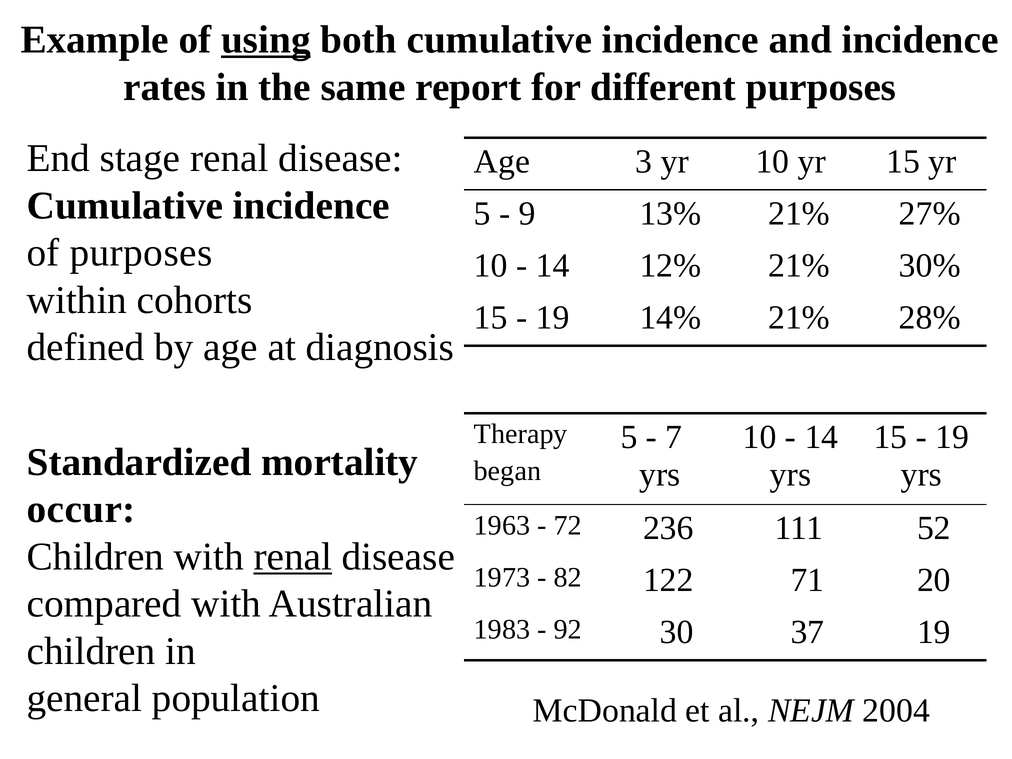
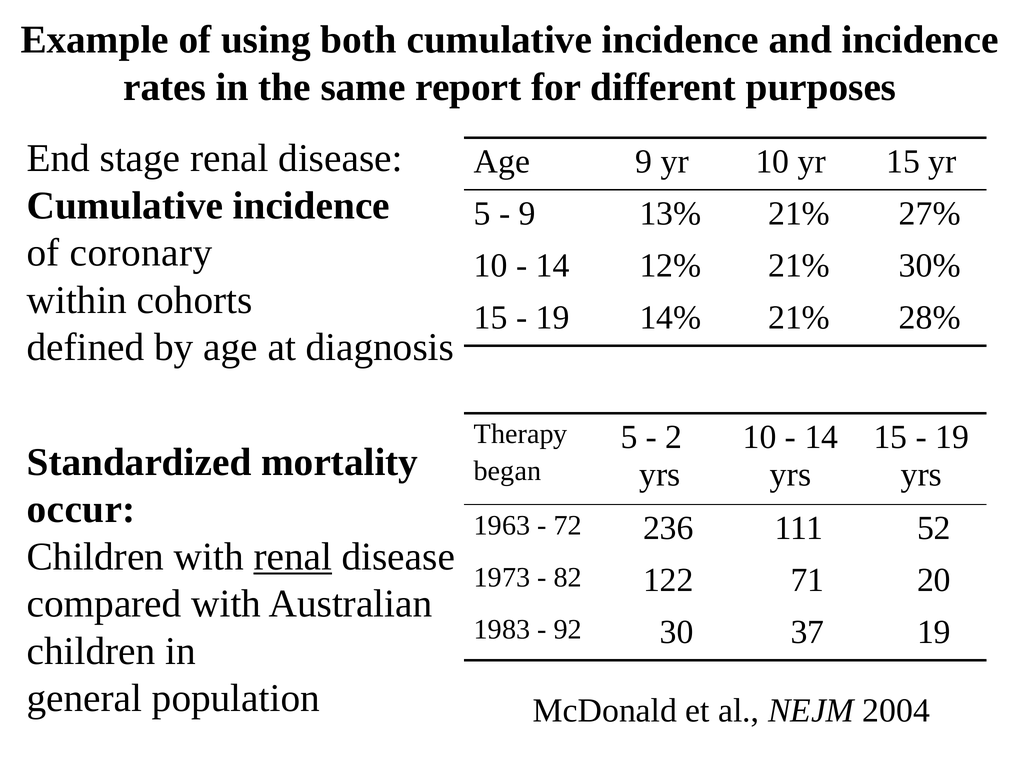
using underline: present -> none
Age 3: 3 -> 9
of purposes: purposes -> coronary
7: 7 -> 2
